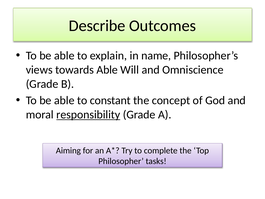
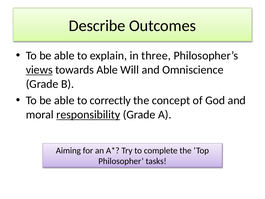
name: name -> three
views underline: none -> present
constant: constant -> correctly
